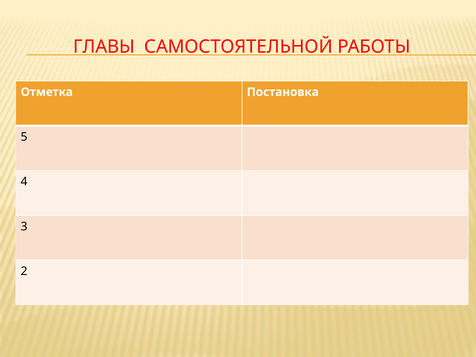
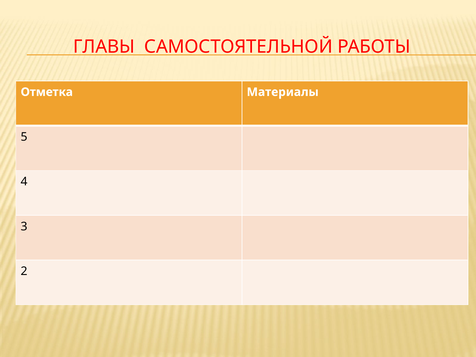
Постановка: Постановка -> Материалы
